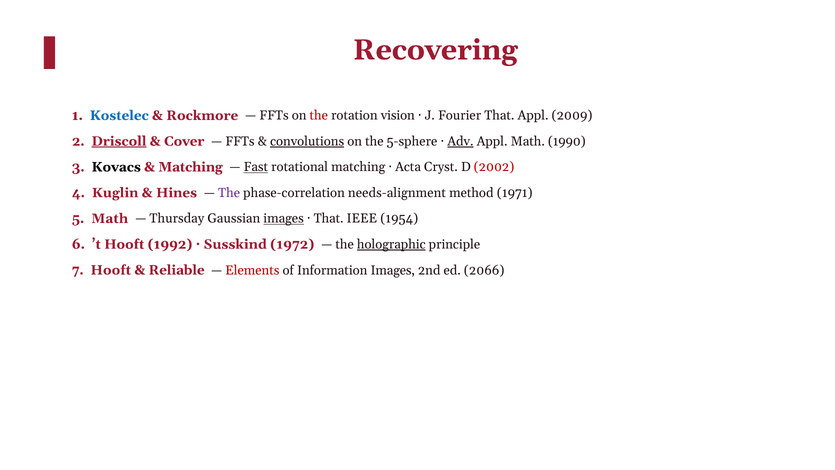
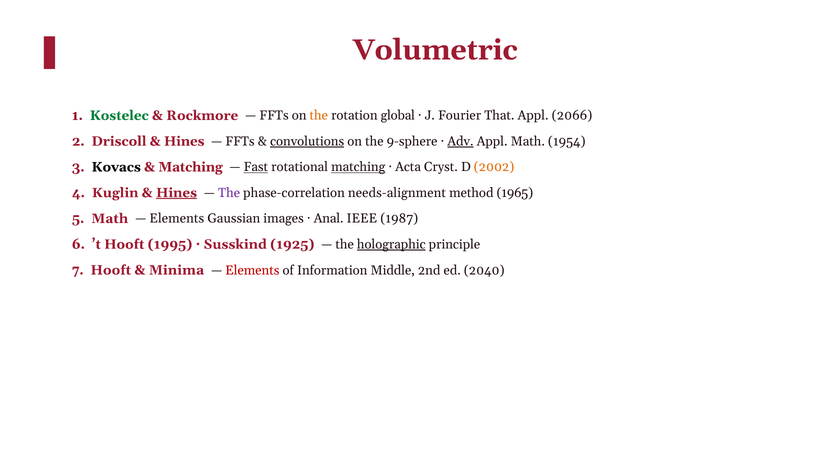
Recovering: Recovering -> Volumetric
Kostelec colour: blue -> green
the at (319, 116) colour: red -> orange
vision: vision -> global
2009: 2009 -> 2066
Driscoll underline: present -> none
Cover at (184, 141): Cover -> Hines
5-sphere: 5-sphere -> 9-sphere
1990: 1990 -> 1954
matching at (358, 167) underline: none -> present
2002 colour: red -> orange
Hines at (177, 193) underline: none -> present
1971: 1971 -> 1965
Thursday at (177, 219): Thursday -> Elements
images at (284, 219) underline: present -> none
That at (329, 219): That -> Anal
1954: 1954 -> 1987
1992: 1992 -> 1995
1972: 1972 -> 1925
Reliable: Reliable -> Minima
Information Images: Images -> Middle
2066: 2066 -> 2040
